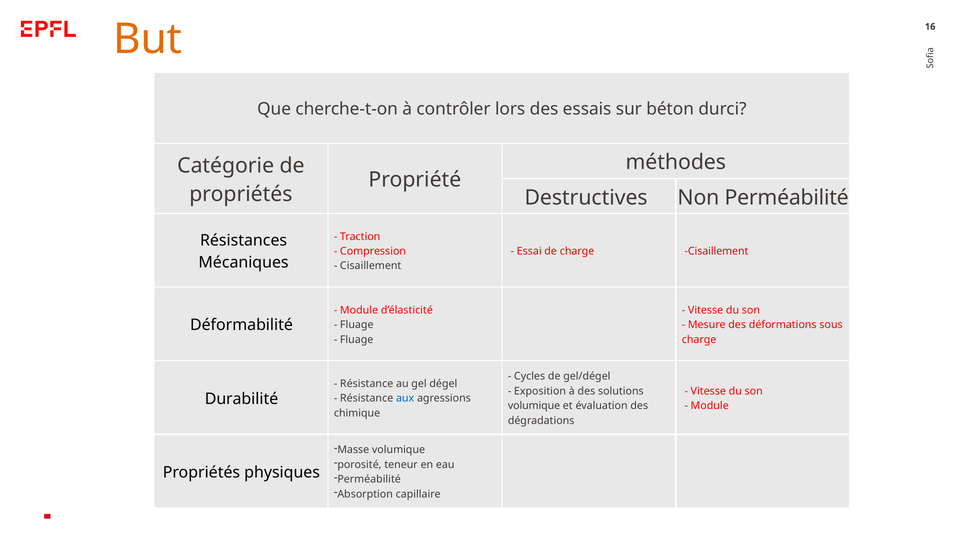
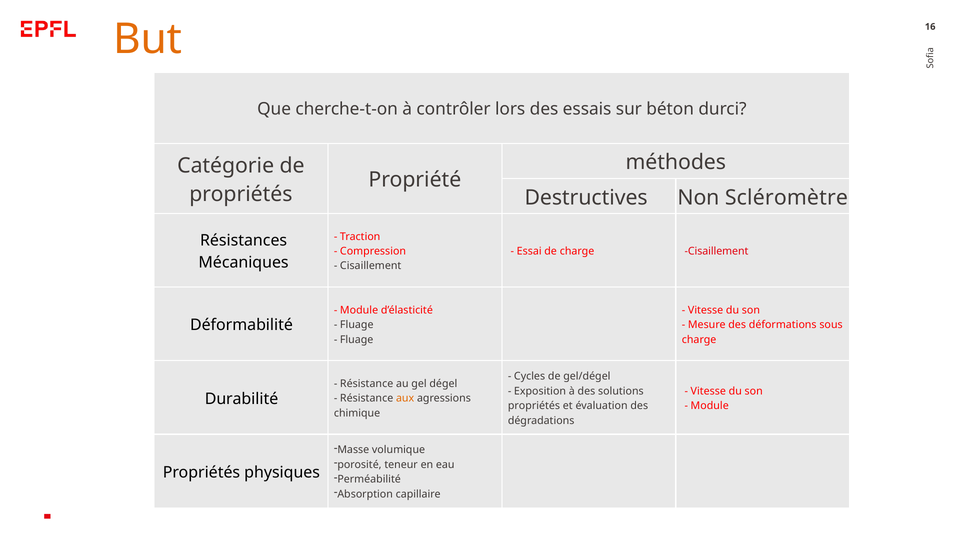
Non Perméabilité: Perméabilité -> Scléromètre
aux colour: blue -> orange
volumique at (534, 405): volumique -> propriétés
